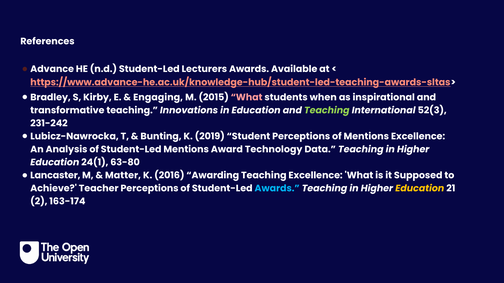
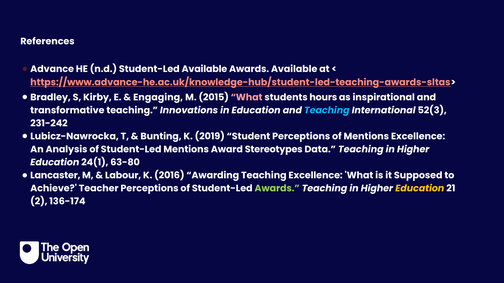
Student-Led Lecturers: Lecturers -> Available
when: when -> hours
Teaching at (327, 111) colour: light green -> light blue
Technology: Technology -> Stereotypes
Matter: Matter -> Labour
Awards at (277, 189) colour: light blue -> light green
163-174: 163-174 -> 136-174
